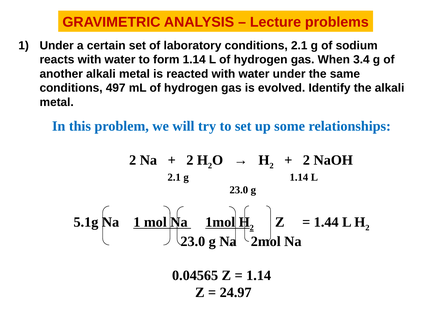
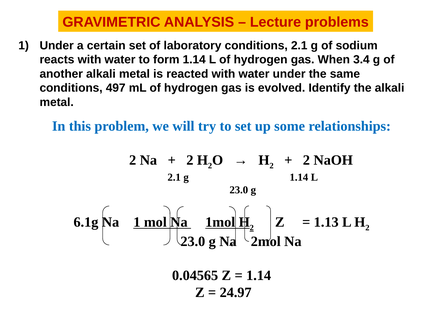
5.1g: 5.1g -> 6.1g
1.44: 1.44 -> 1.13
